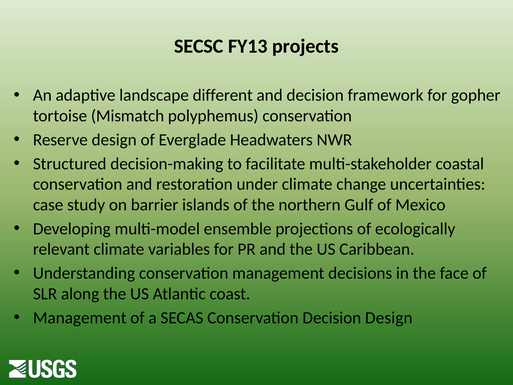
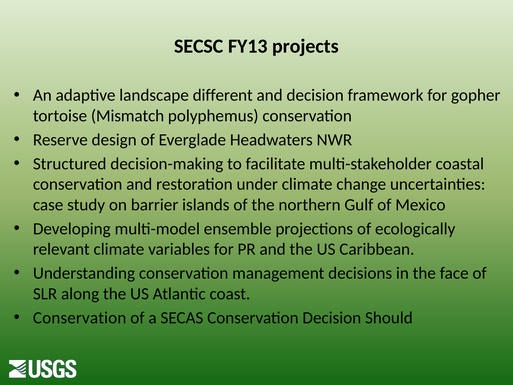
Management at (80, 318): Management -> Conservation
Decision Design: Design -> Should
